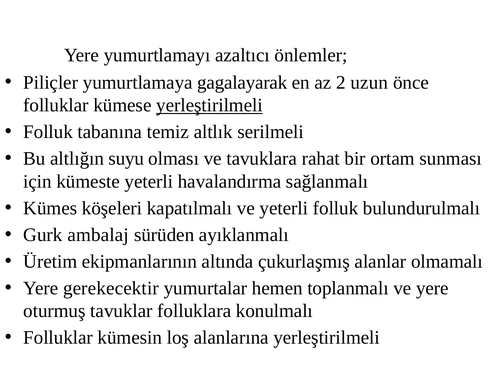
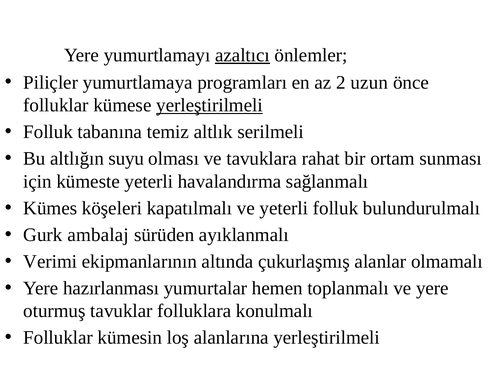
azaltıcı underline: none -> present
gagalayarak: gagalayarak -> programları
Üretim: Üretim -> Verimi
gerekecektir: gerekecektir -> hazırlanması
